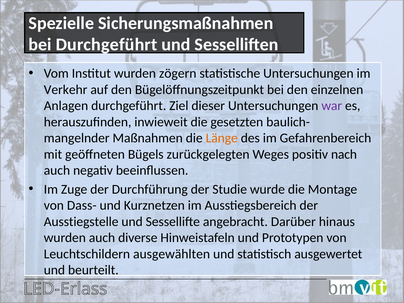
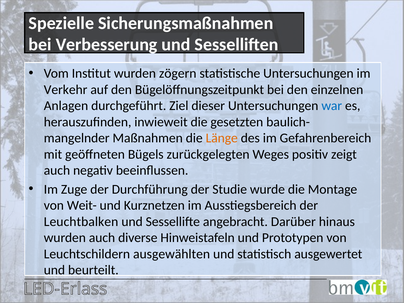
bei Durchgeführt: Durchgeführt -> Verbesserung
war colour: purple -> blue
nach: nach -> zeigt
Dass-: Dass- -> Weit-
Ausstiegstelle: Ausstiegstelle -> Leuchtbalken
